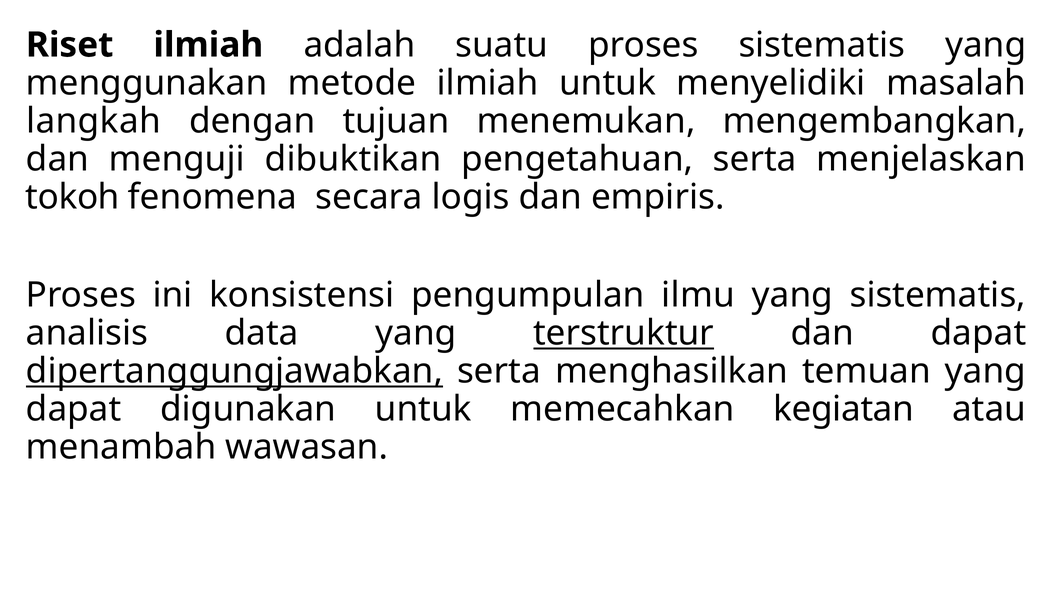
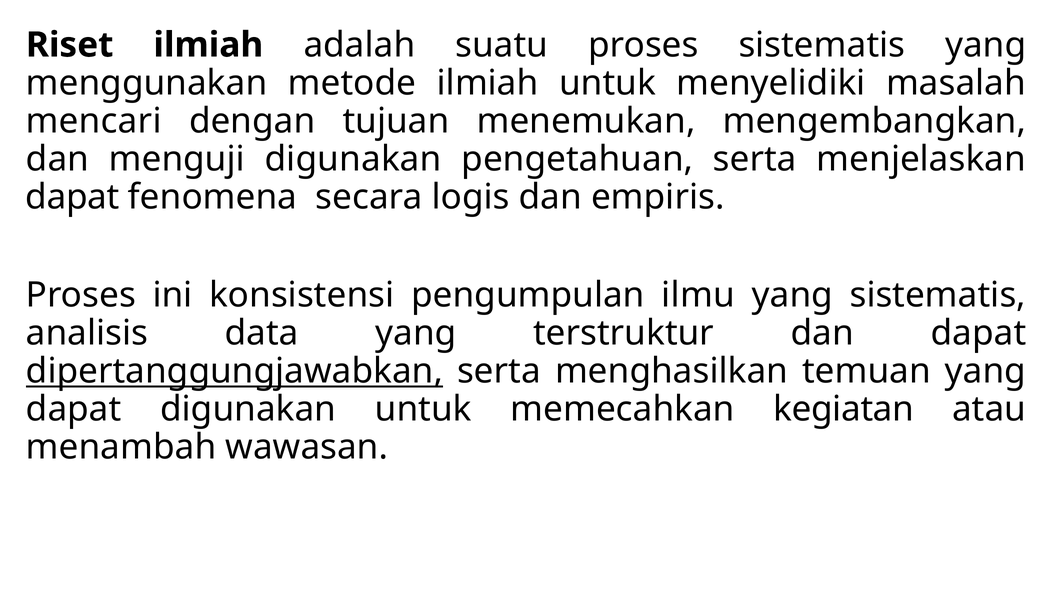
langkah: langkah -> mencari
menguji dibuktikan: dibuktikan -> digunakan
tokoh at (72, 197): tokoh -> dapat
terstruktur underline: present -> none
